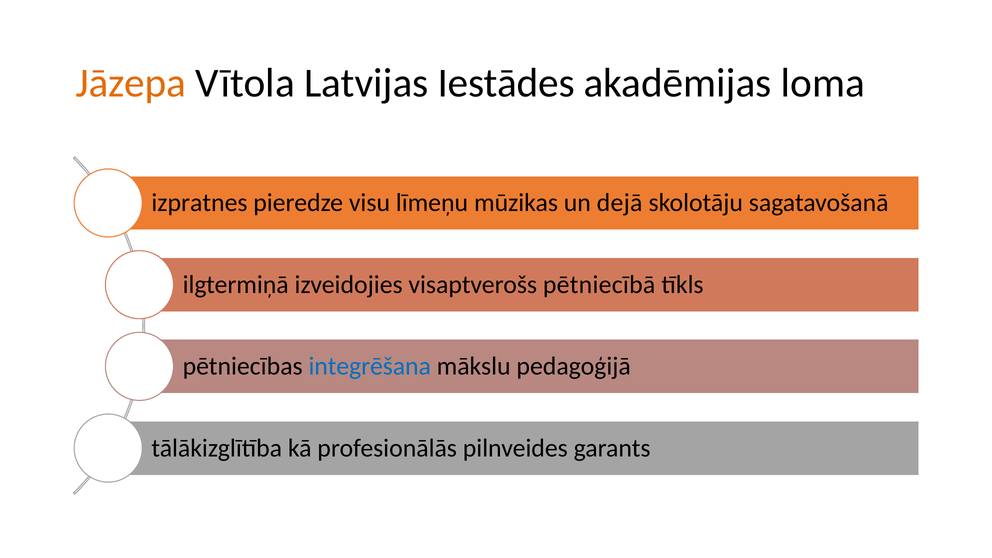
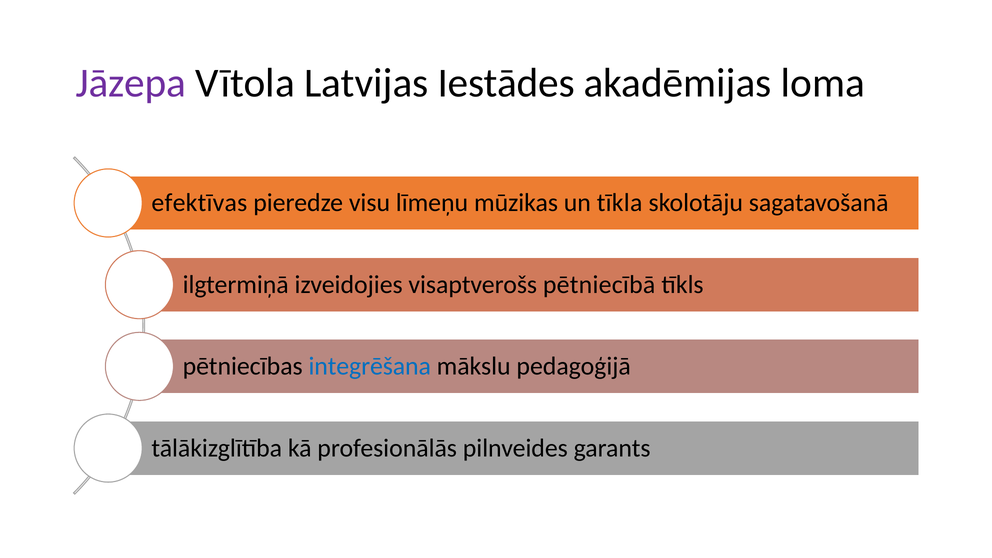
Jāzepa colour: orange -> purple
izpratnes: izpratnes -> efektīvas
dejā: dejā -> tīkla
